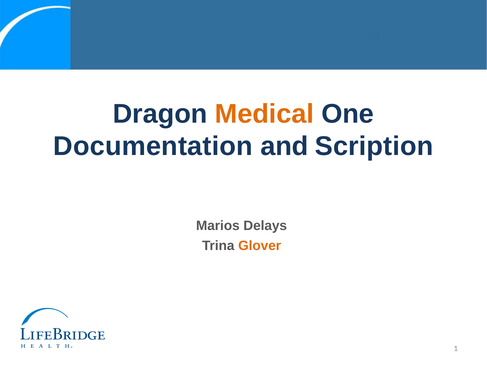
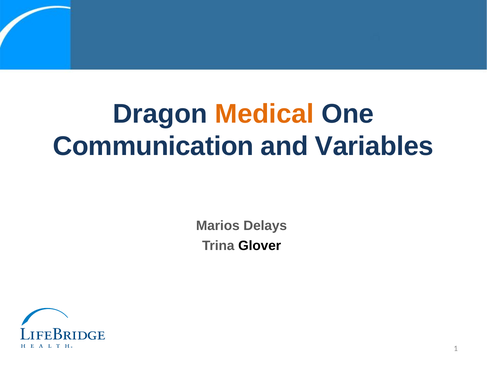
Documentation: Documentation -> Communication
Scription: Scription -> Variables
Glover colour: orange -> black
